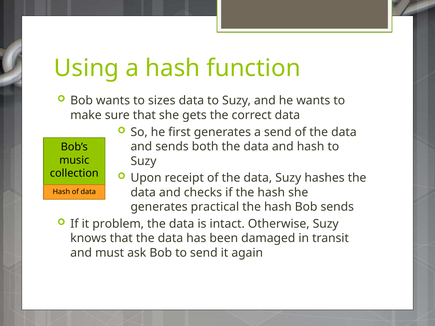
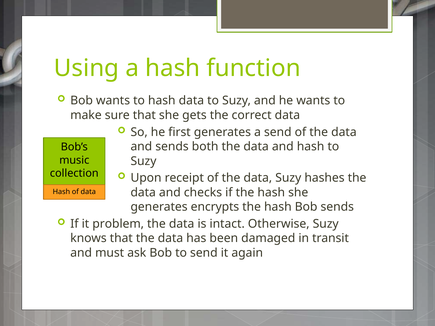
to sizes: sizes -> hash
practical: practical -> encrypts
